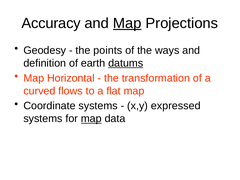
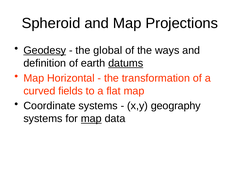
Accuracy: Accuracy -> Spheroid
Map at (127, 23) underline: present -> none
Geodesy underline: none -> present
points: points -> global
flows: flows -> fields
expressed: expressed -> geography
